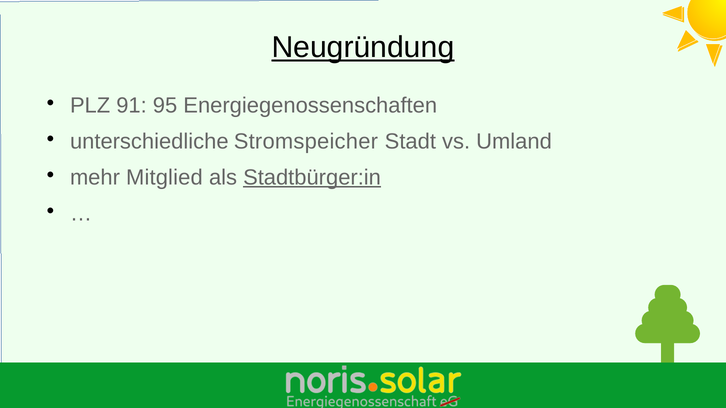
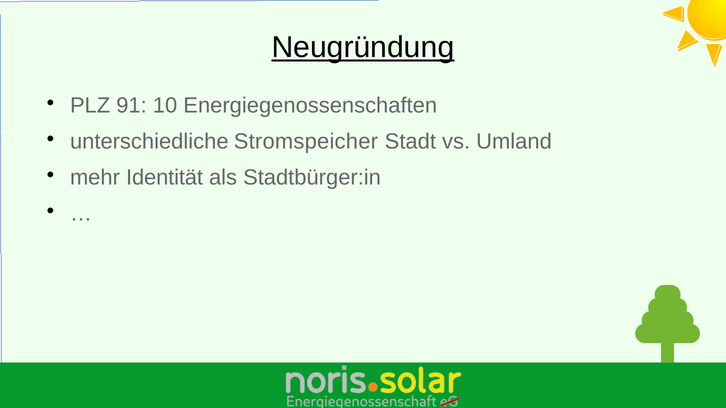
95: 95 -> 10
Mitglied: Mitglied -> Identität
Stadtbürger:in underline: present -> none
